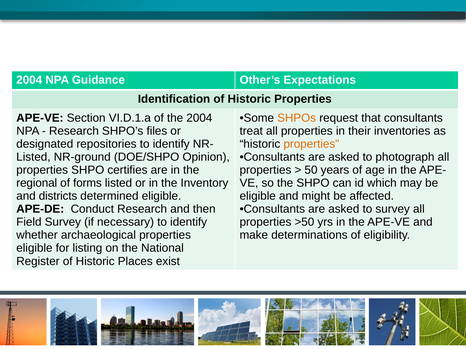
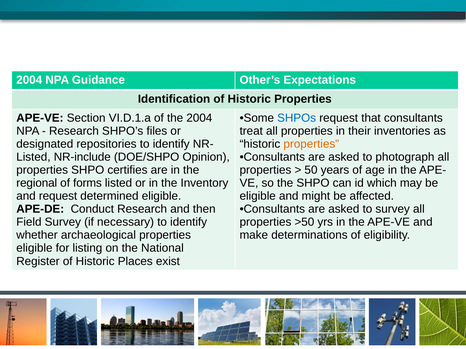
SHPOs colour: orange -> blue
NR-ground: NR-ground -> NR-include
and districts: districts -> request
